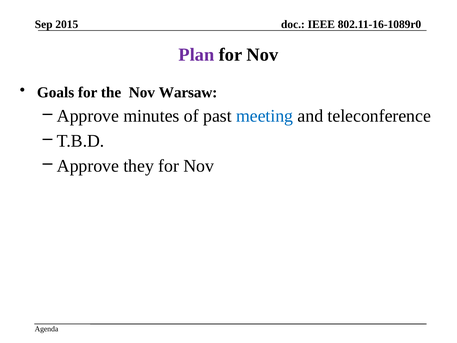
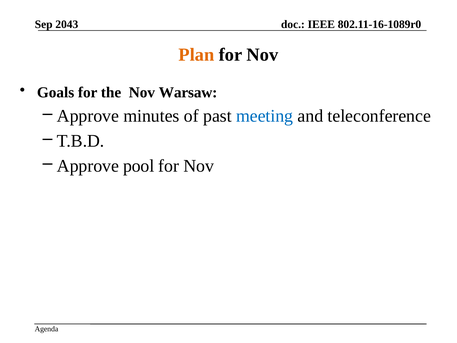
2015: 2015 -> 2043
Plan colour: purple -> orange
they: they -> pool
